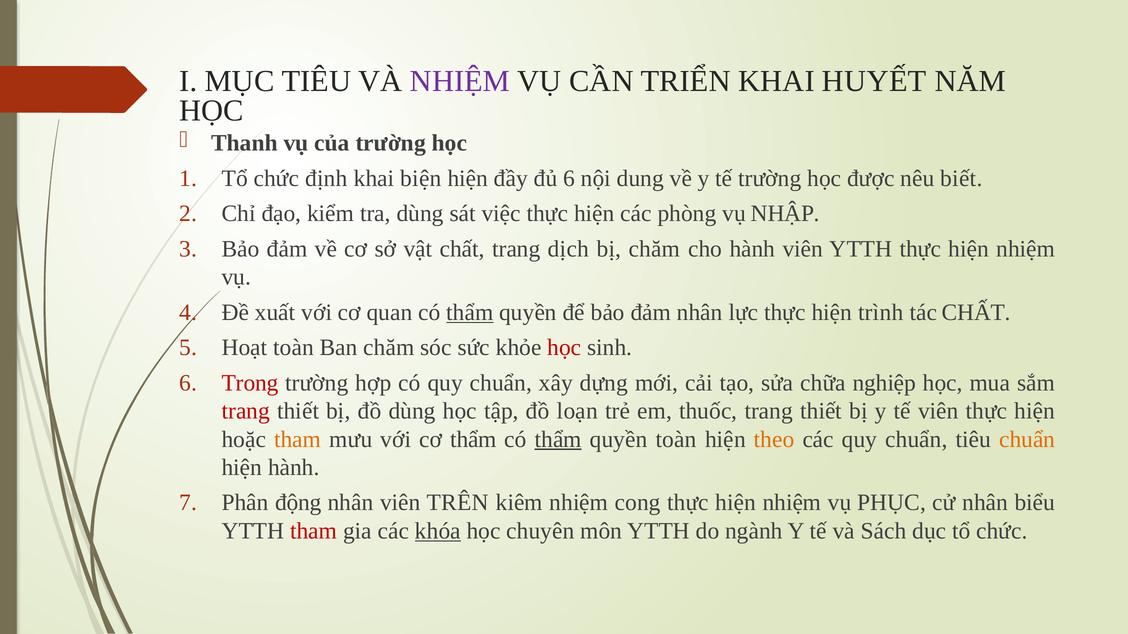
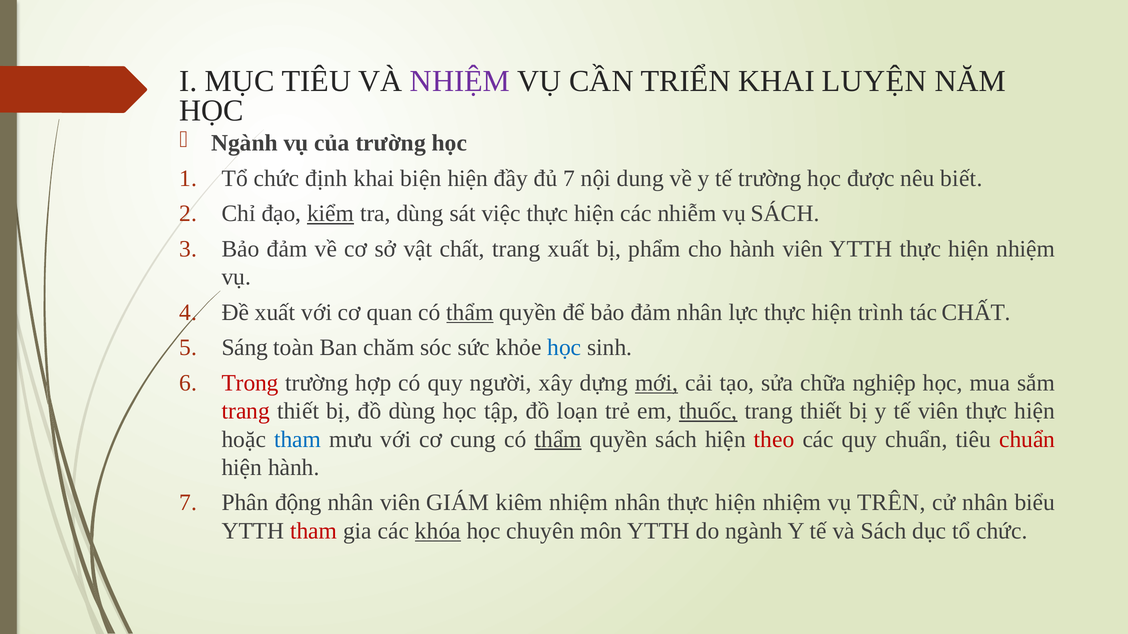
HUYẾT: HUYẾT -> LUYỆN
Thanh at (244, 143): Thanh -> Ngành
đủ 6: 6 -> 7
kiểm underline: none -> present
phòng: phòng -> nhiễm
vụ NHẬP: NHẬP -> SÁCH
trang dịch: dịch -> xuất
bị chăm: chăm -> phẩm
Hoạt: Hoạt -> Sáng
học at (564, 348) colour: red -> blue
có quy chuẩn: chuẩn -> người
mới underline: none -> present
thuốc underline: none -> present
tham at (298, 440) colour: orange -> blue
cơ thẩm: thẩm -> cung
quyền toàn: toàn -> sách
theo colour: orange -> red
chuẩn at (1027, 440) colour: orange -> red
TRÊN: TRÊN -> GIÁM
nhiệm cong: cong -> nhân
PHỤC: PHỤC -> TRÊN
